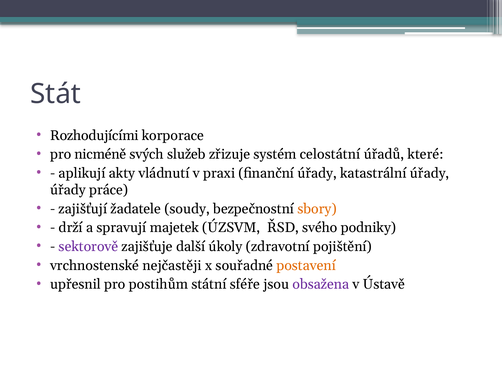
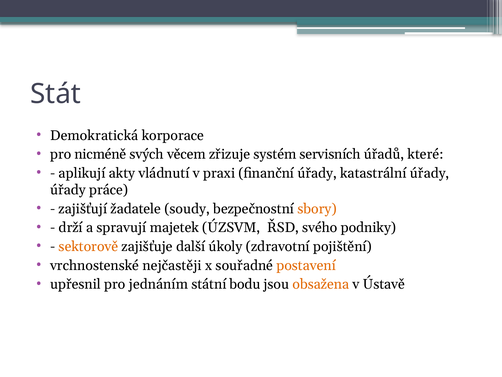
Rozhodujícími: Rozhodujícími -> Demokratická
služeb: služeb -> věcem
celostátní: celostátní -> servisních
sektorově colour: purple -> orange
postihům: postihům -> jednáním
sféře: sféře -> bodu
obsažena colour: purple -> orange
